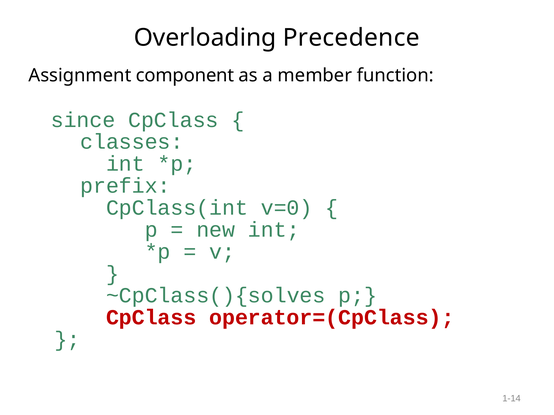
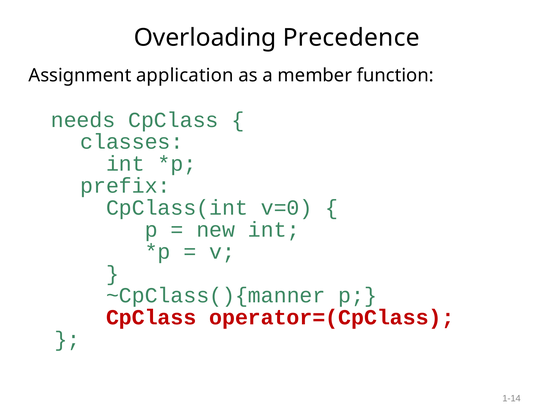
component: component -> application
since: since -> needs
~CpClass(){solves: ~CpClass(){solves -> ~CpClass(){manner
